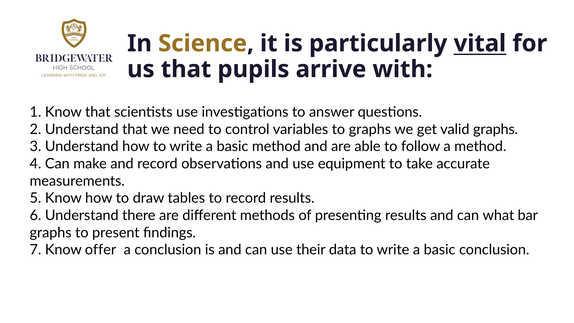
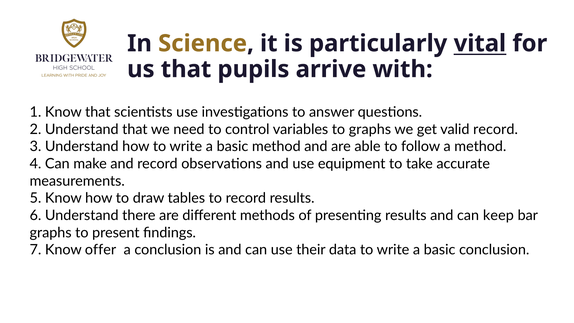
valid graphs: graphs -> record
what: what -> keep
